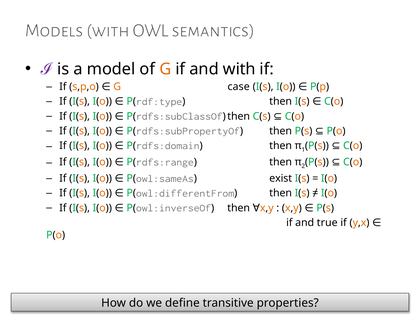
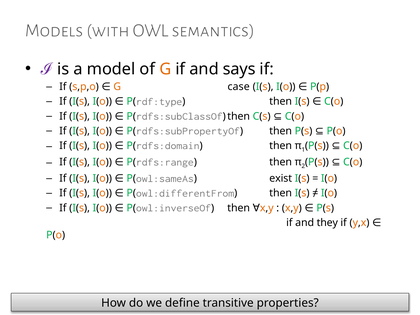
and with: with -> says
true: true -> they
